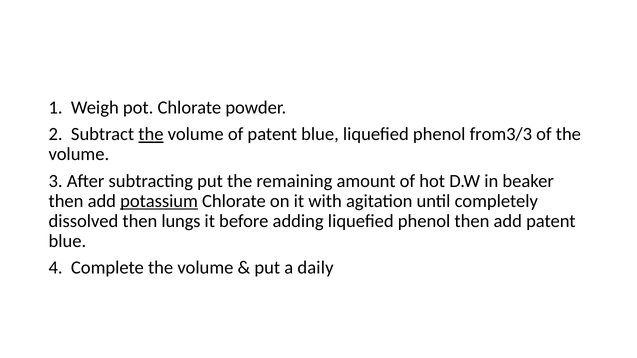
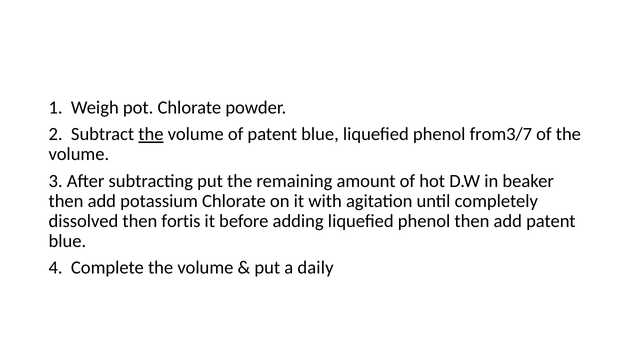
from3/3: from3/3 -> from3/7
potassium underline: present -> none
lungs: lungs -> fortis
